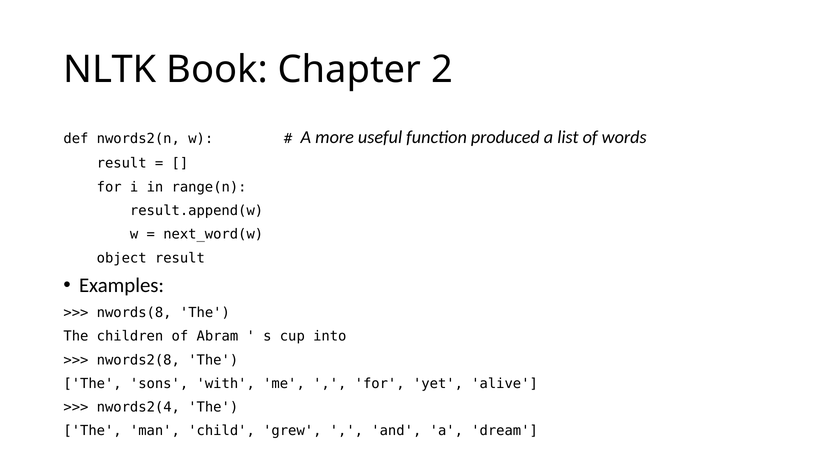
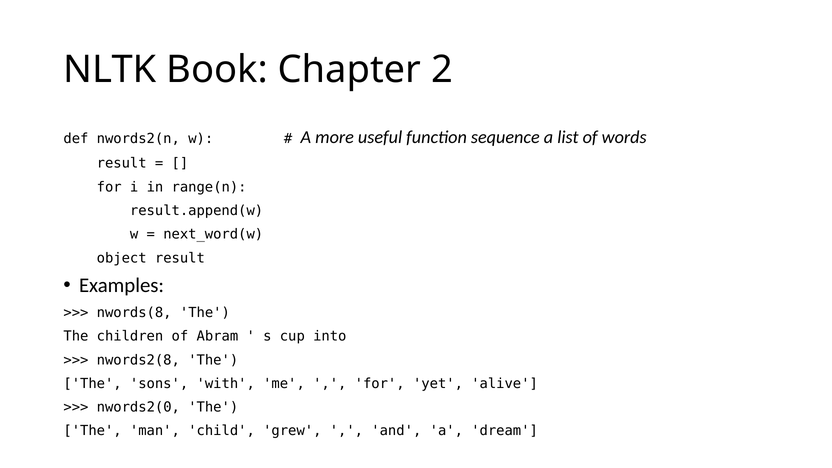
produced: produced -> sequence
nwords2(4: nwords2(4 -> nwords2(0
